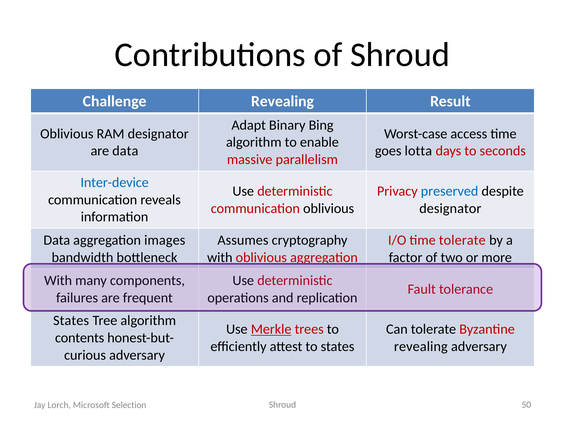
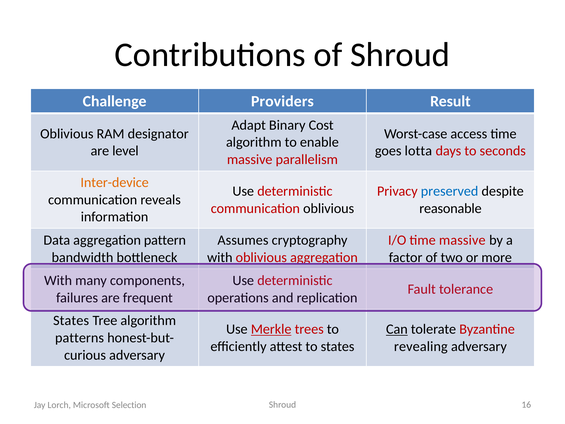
Challenge Revealing: Revealing -> Providers
Bing: Bing -> Cost
are data: data -> level
Inter-device colour: blue -> orange
designator at (450, 208): designator -> reasonable
images: images -> pattern
time tolerate: tolerate -> massive
Can underline: none -> present
contents: contents -> patterns
50: 50 -> 16
